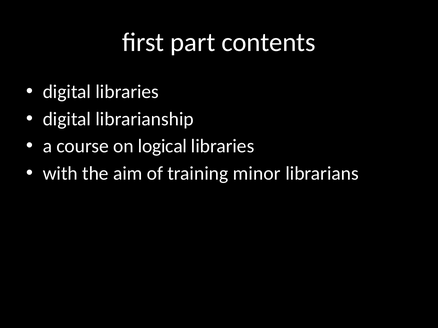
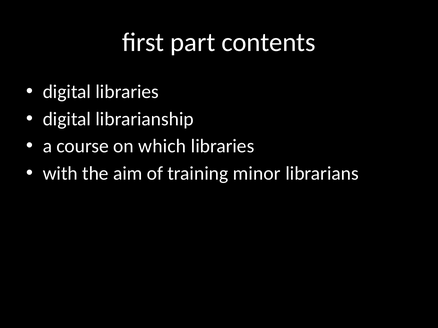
logical: logical -> which
